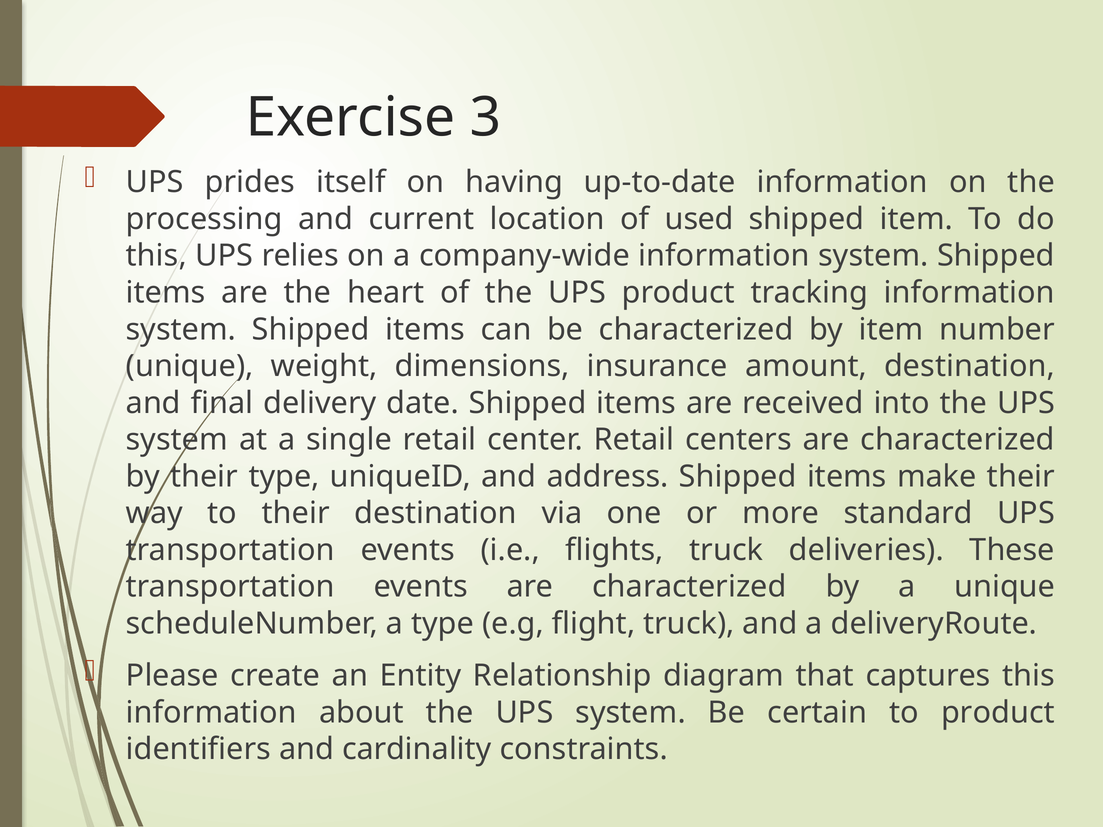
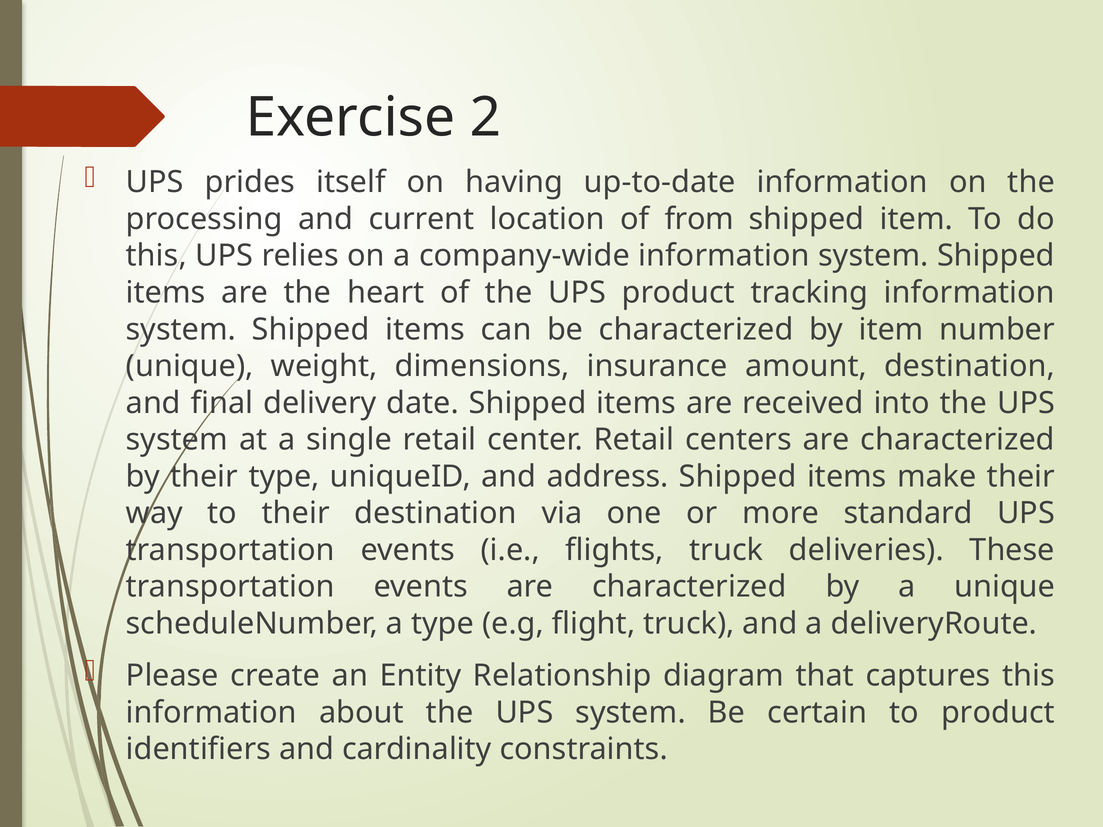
3: 3 -> 2
used: used -> from
